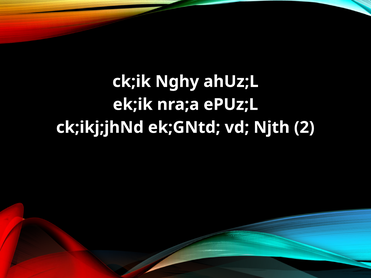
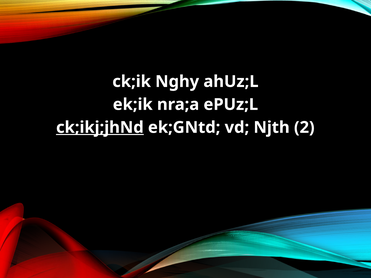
ck;ikj;jhNd underline: none -> present
